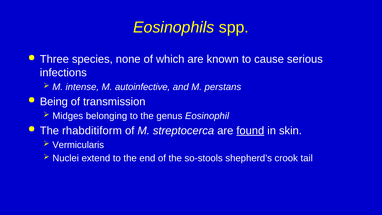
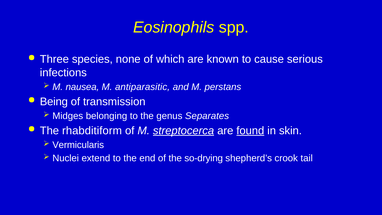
intense: intense -> nausea
autoinfective: autoinfective -> antiparasitic
Eosinophil: Eosinophil -> Separates
streptocerca underline: none -> present
so-stools: so-stools -> so-drying
